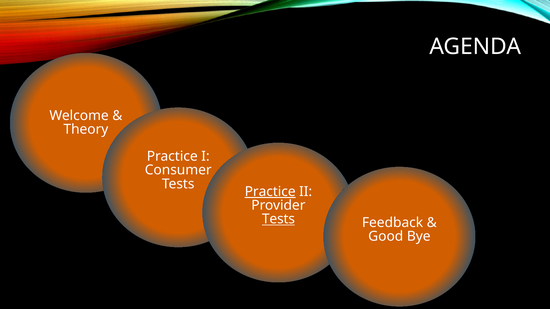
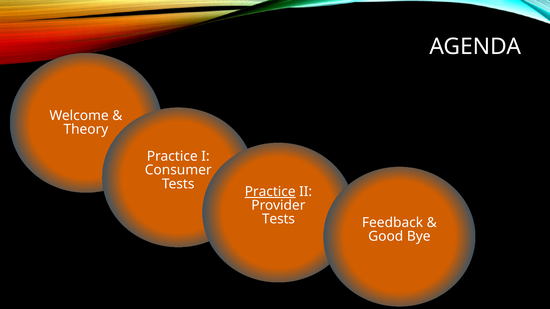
Tests at (278, 219) underline: present -> none
